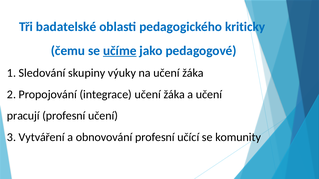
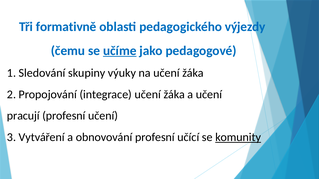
badatelské: badatelské -> formativně
kriticky: kriticky -> výjezdy
komunity underline: none -> present
